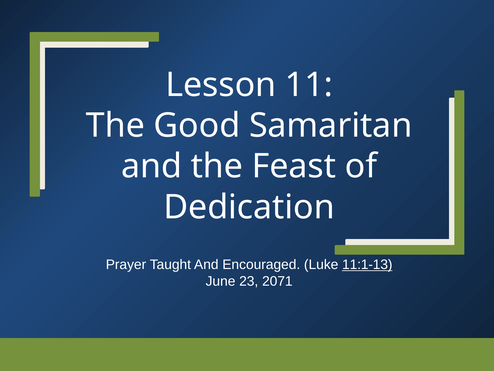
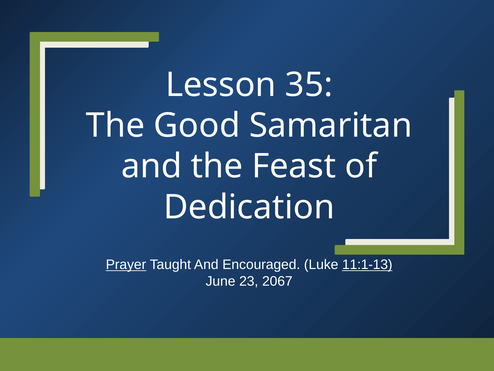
11: 11 -> 35
Prayer underline: none -> present
2071: 2071 -> 2067
